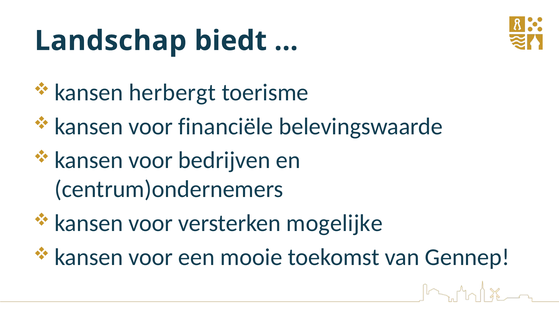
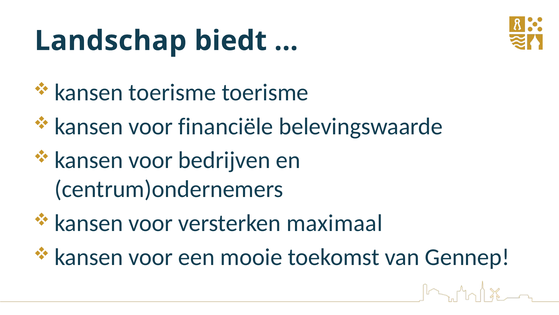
kansen herbergt: herbergt -> toerisme
mogelijke: mogelijke -> maximaal
